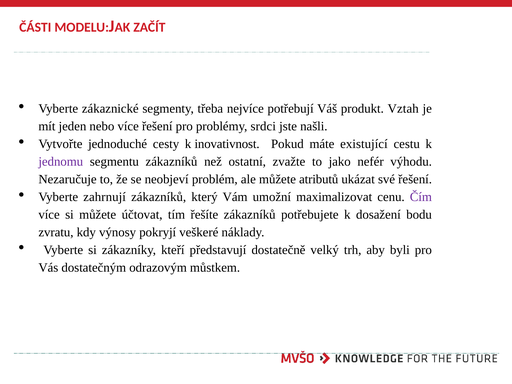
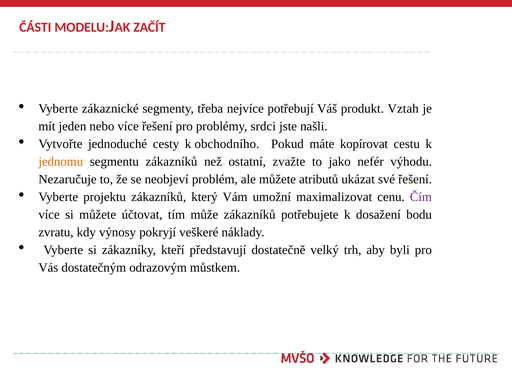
inovativnost: inovativnost -> obchodního
existující: existující -> kopírovat
jednomu colour: purple -> orange
zahrnují: zahrnují -> projektu
řešíte: řešíte -> může
